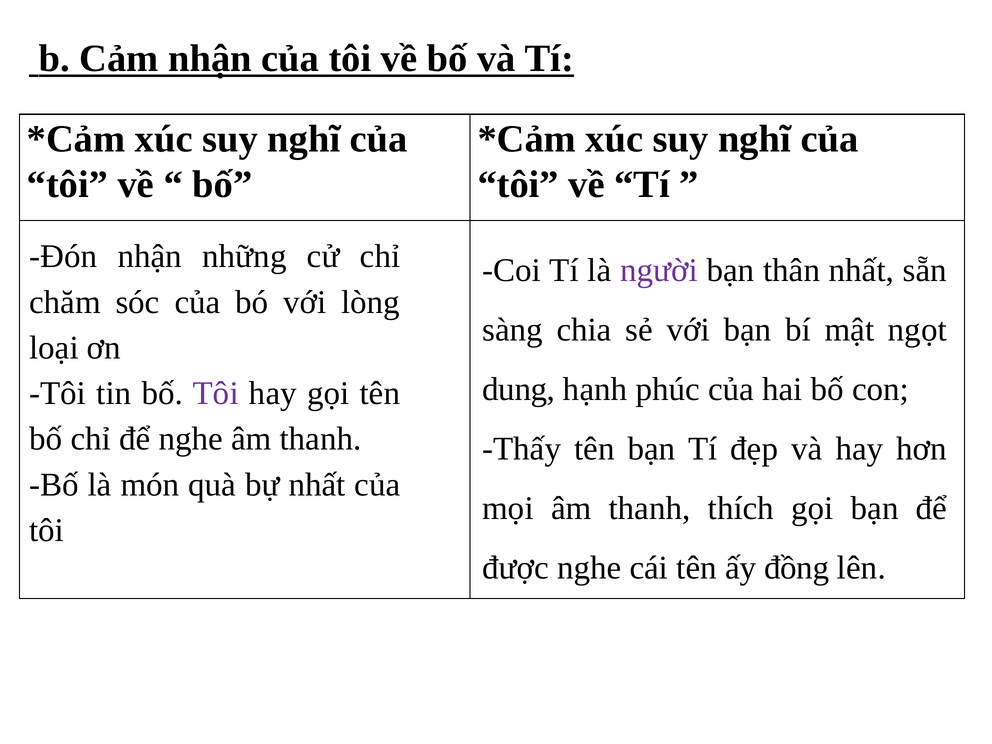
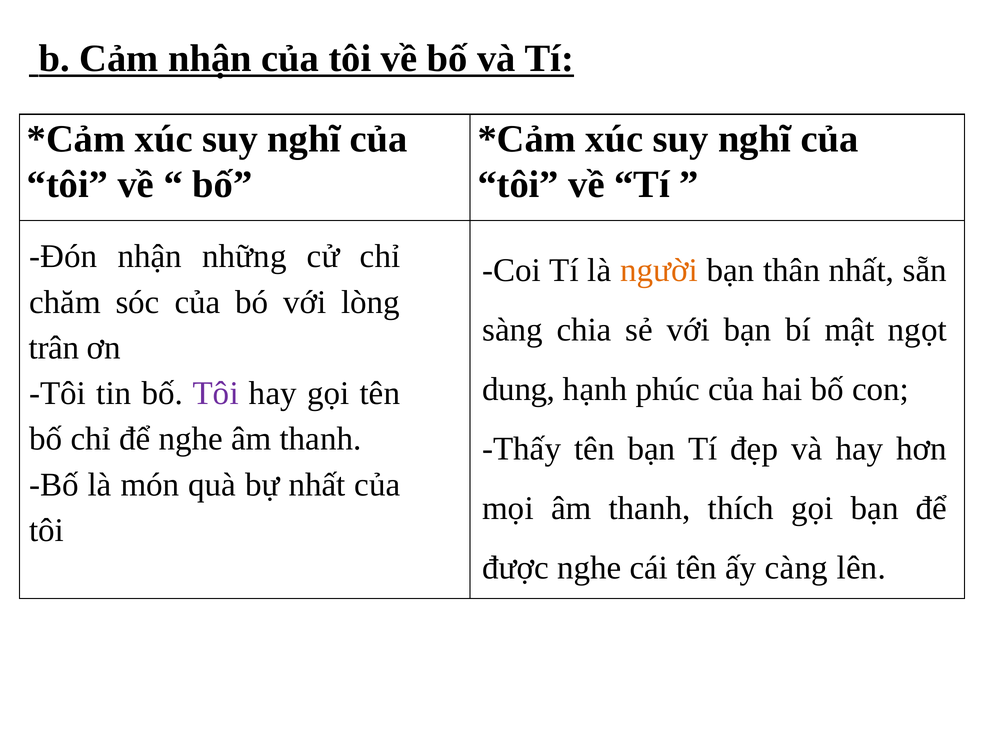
người colour: purple -> orange
loại: loại -> trân
đồng: đồng -> càng
